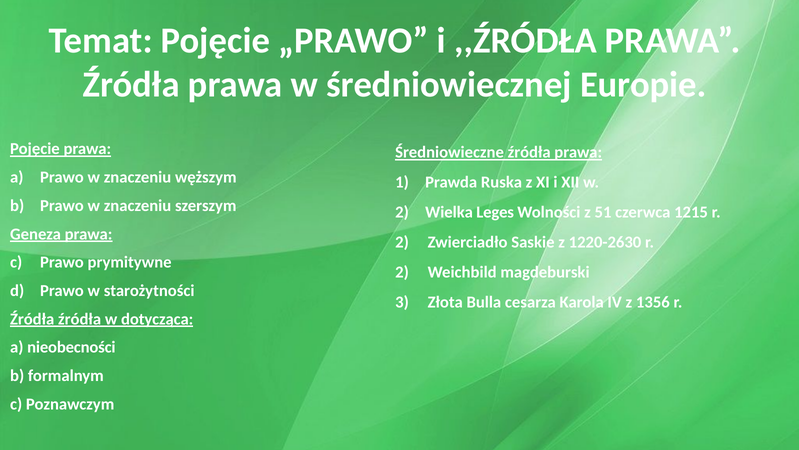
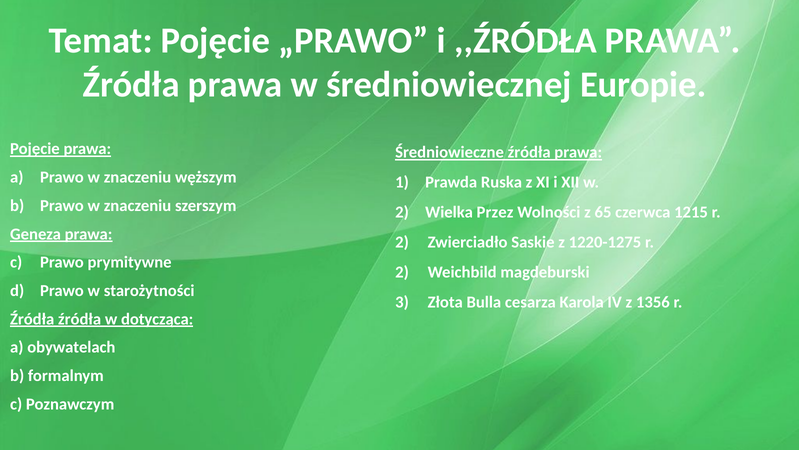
Leges: Leges -> Przez
51: 51 -> 65
1220-2630: 1220-2630 -> 1220-1275
nieobecności: nieobecności -> obywatelach
